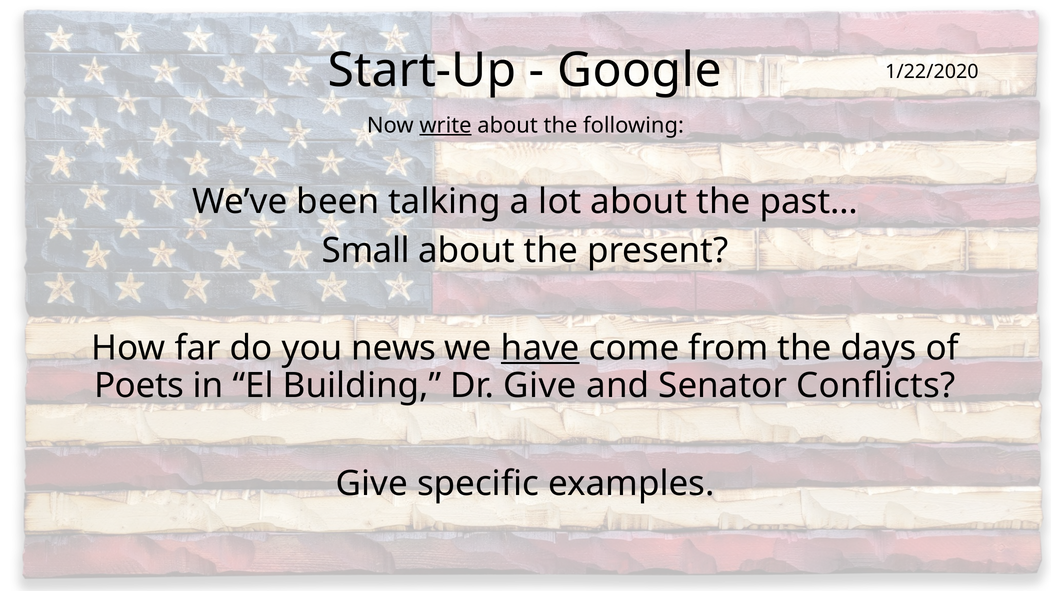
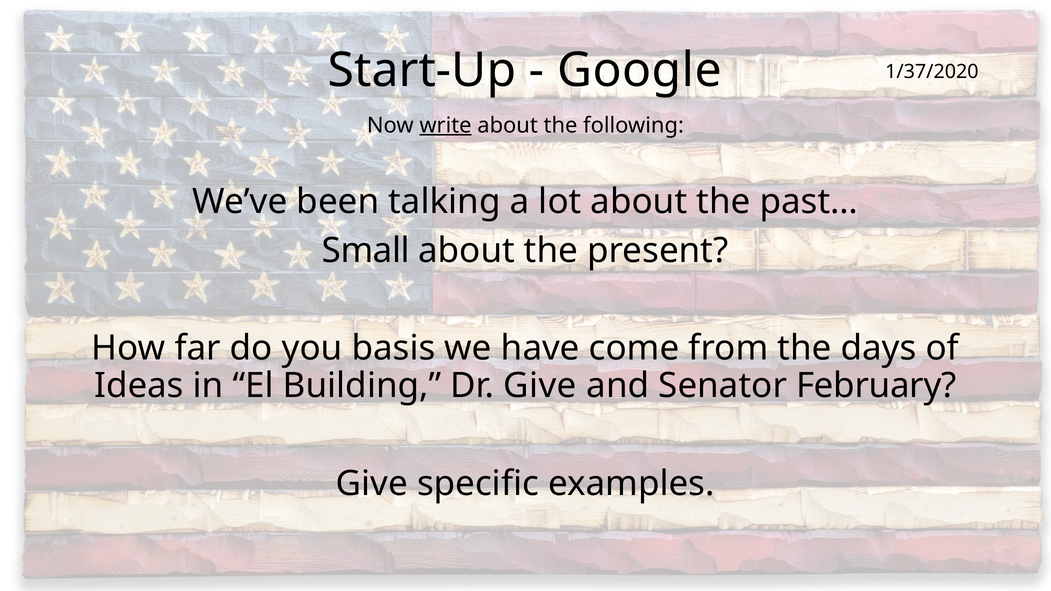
1/22/2020: 1/22/2020 -> 1/37/2020
news: news -> basis
have underline: present -> none
Poets: Poets -> Ideas
Conflicts: Conflicts -> February
